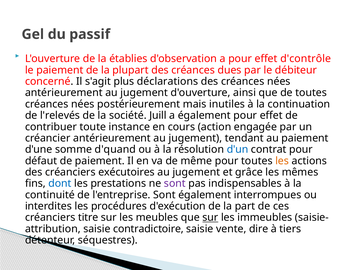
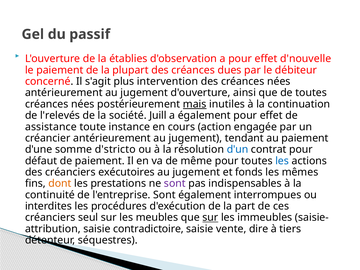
d'contrôle: d'contrôle -> d'nouvelle
déclarations: déclarations -> intervention
mais underline: none -> present
contribuer: contribuer -> assistance
d'quand: d'quand -> d'stricto
les at (282, 161) colour: orange -> blue
grâce: grâce -> fonds
dont colour: blue -> orange
titre: titre -> seul
